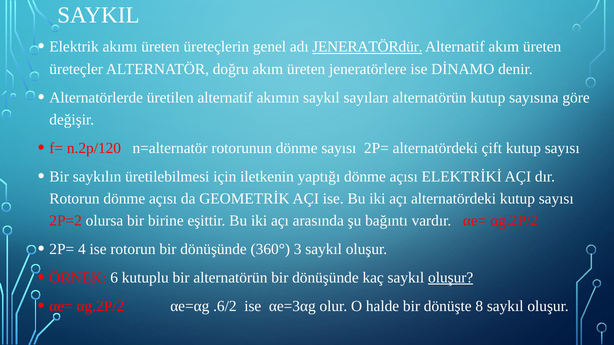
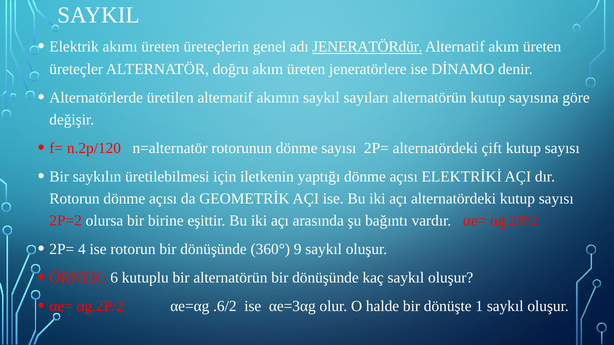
3: 3 -> 9
oluşur at (451, 278) underline: present -> none
8: 8 -> 1
